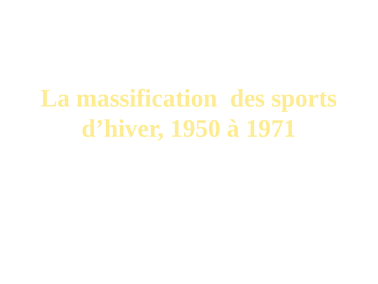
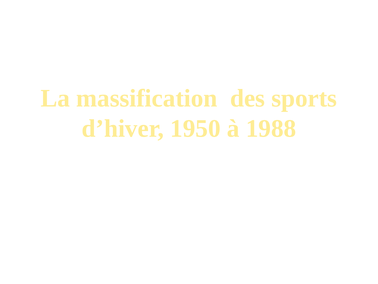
1971: 1971 -> 1988
